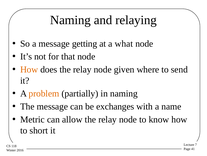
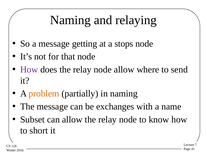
what: what -> stops
How at (29, 69) colour: orange -> purple
node given: given -> allow
Metric: Metric -> Subset
